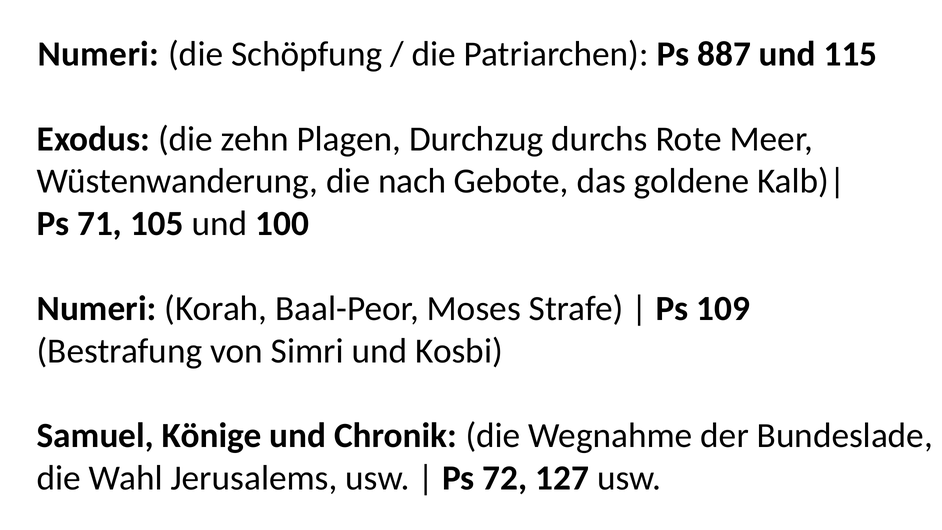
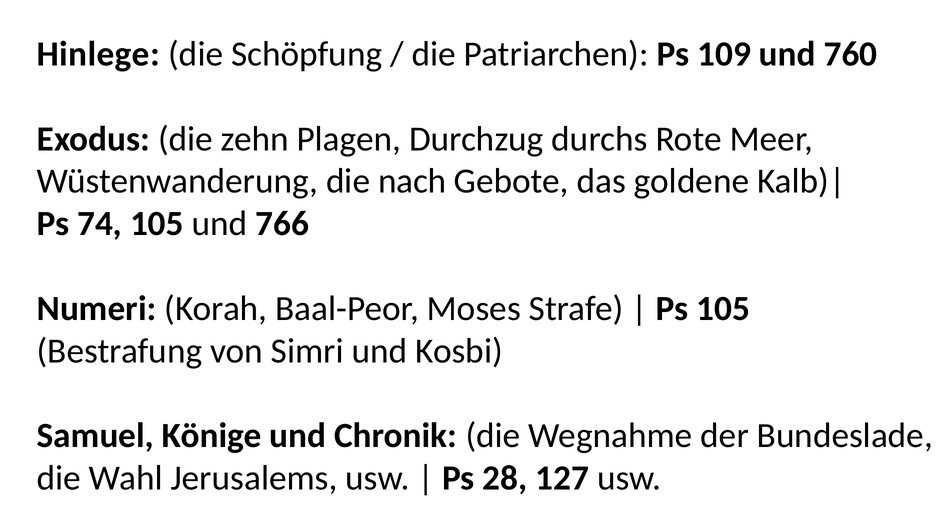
Numeri at (98, 54): Numeri -> Hinlege
887: 887 -> 109
115: 115 -> 760
71: 71 -> 74
100: 100 -> 766
Ps 109: 109 -> 105
72: 72 -> 28
